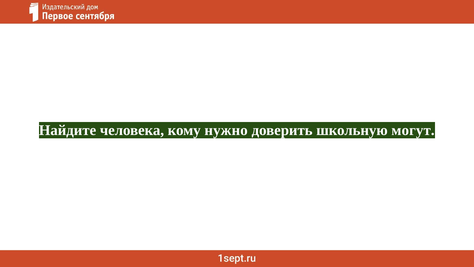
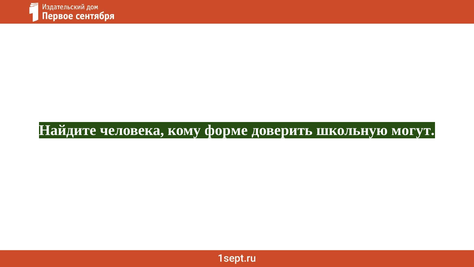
нужно: нужно -> форме
